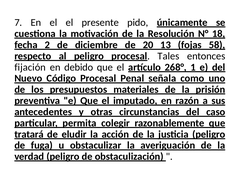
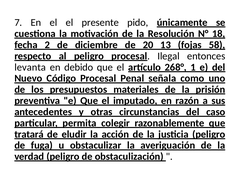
Tales: Tales -> Ilegal
fijación: fijación -> levanta
